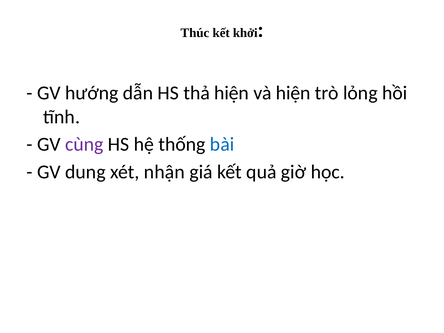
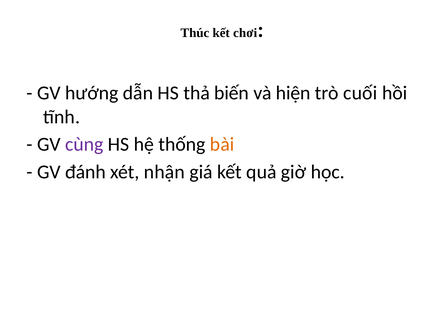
khởi: khởi -> chơi
thả hiện: hiện -> biến
lỏng: lỏng -> cuối
bài colour: blue -> orange
dung: dung -> đánh
